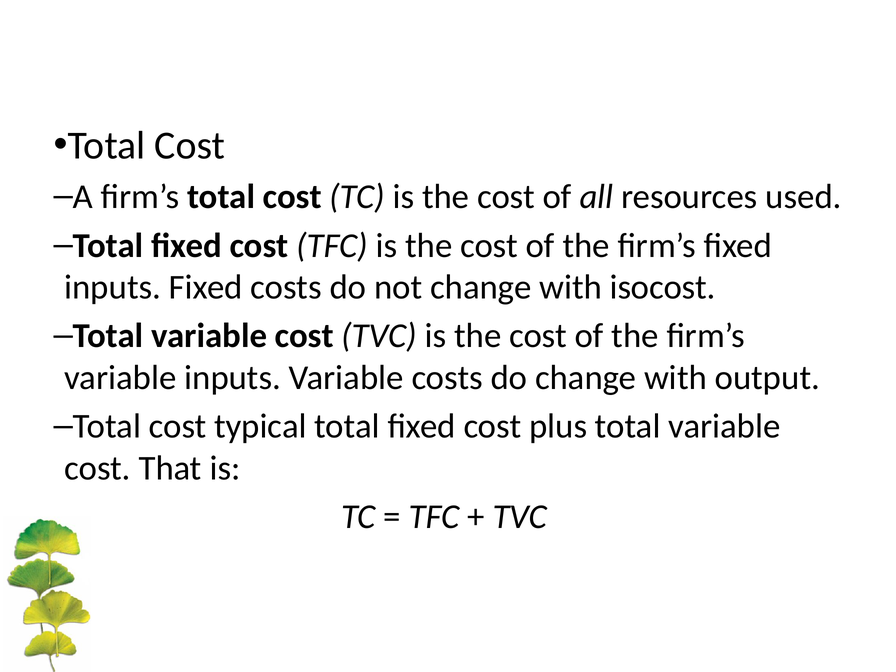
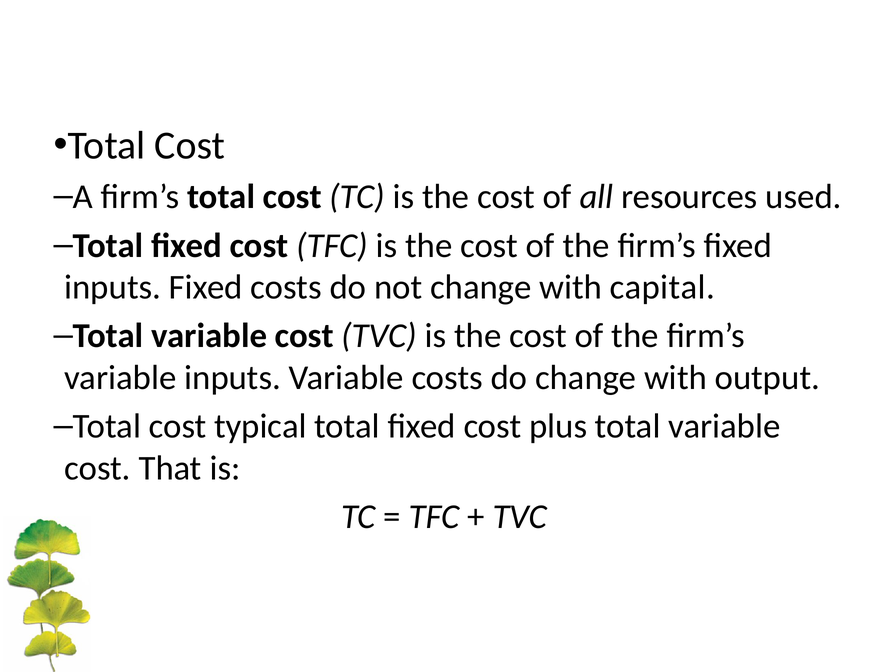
isocost: isocost -> capital
